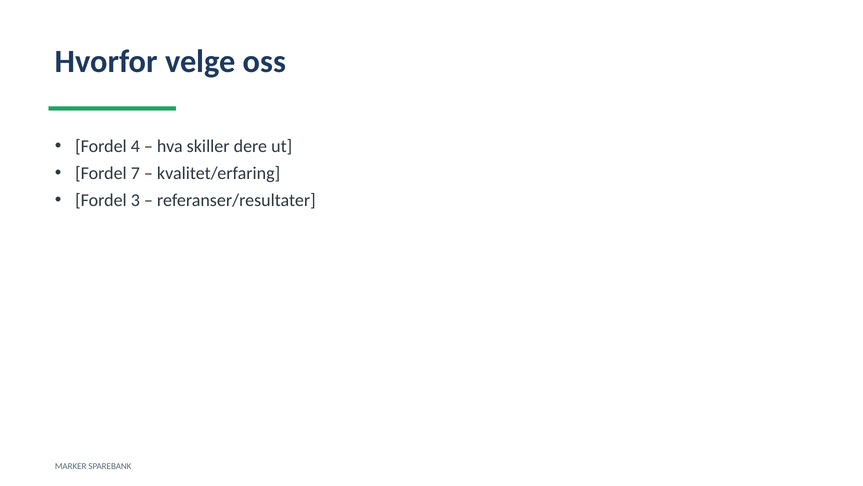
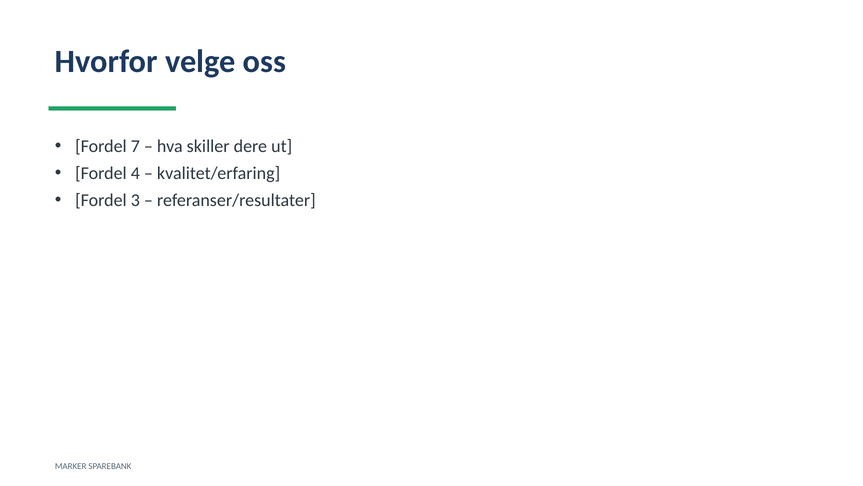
4: 4 -> 7
7: 7 -> 4
